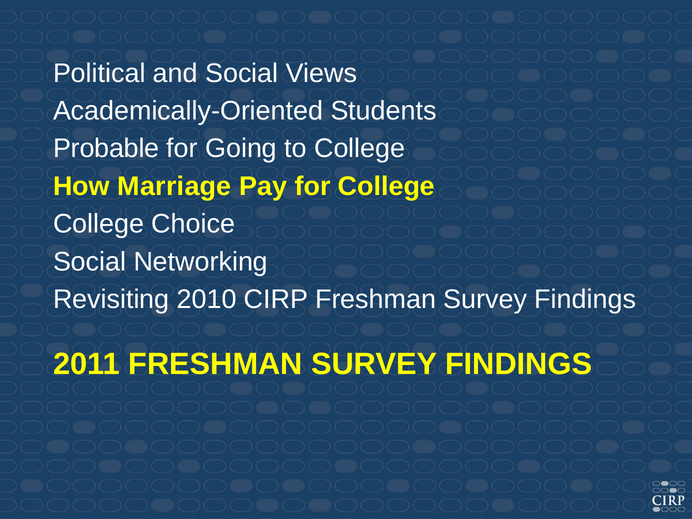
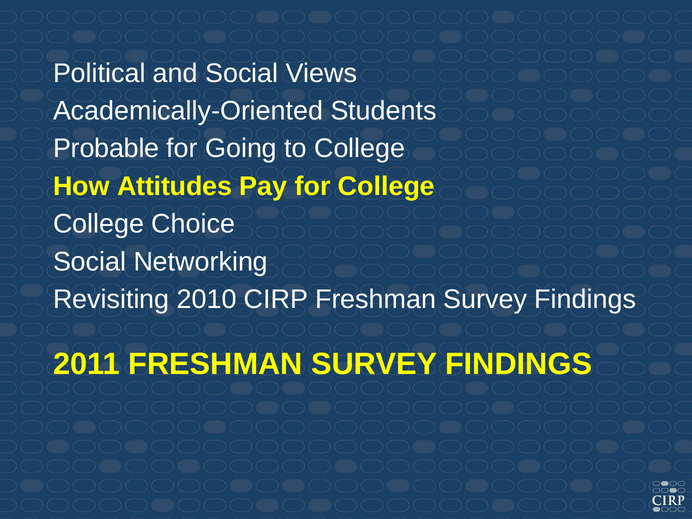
Marriage: Marriage -> Attitudes
